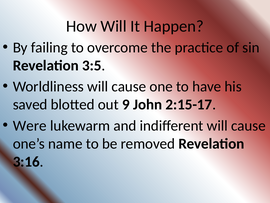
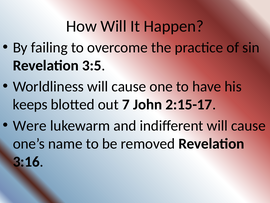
saved: saved -> keeps
9: 9 -> 7
